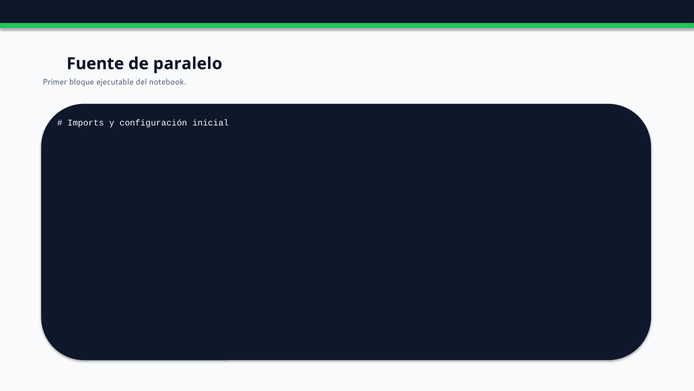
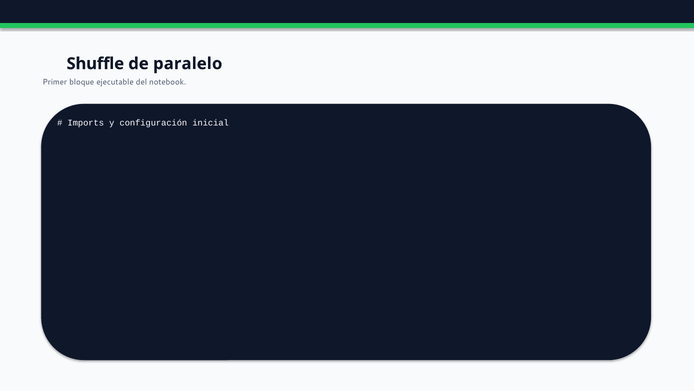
Fuente: Fuente -> Shuffle
